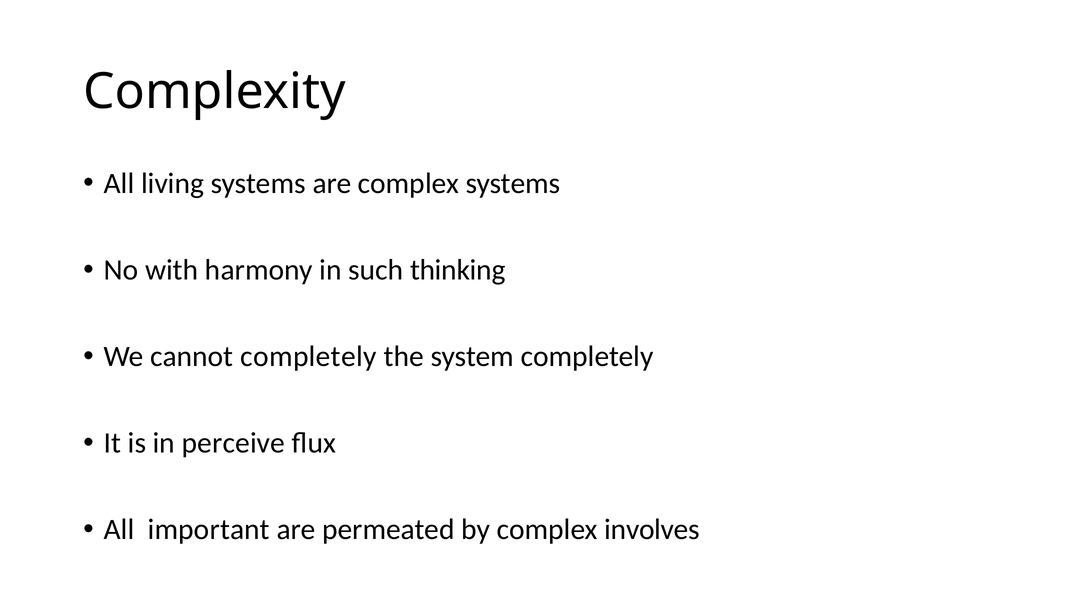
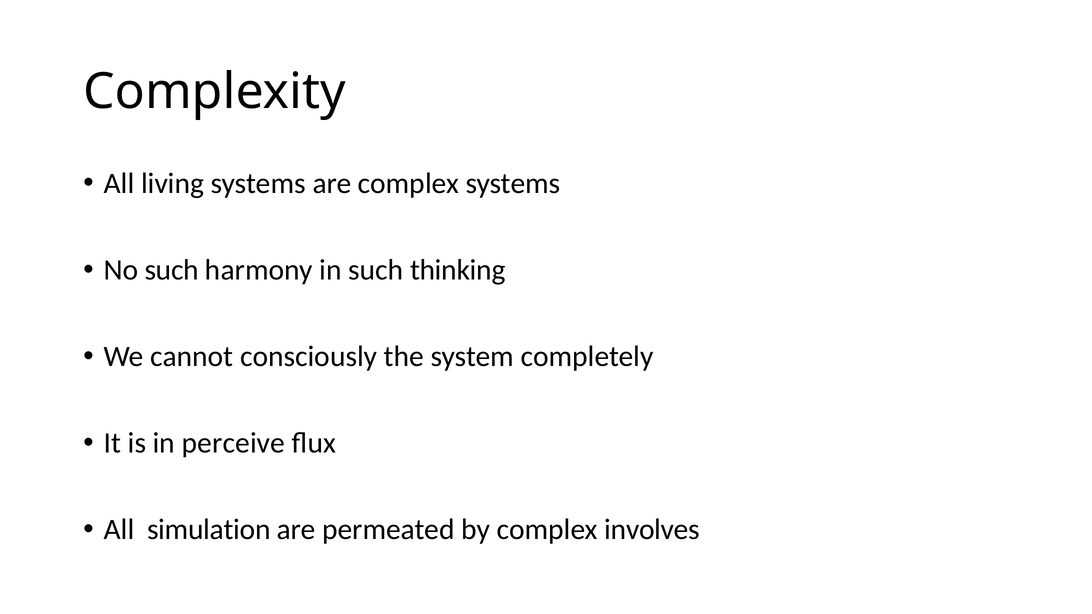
No with: with -> such
cannot completely: completely -> consciously
important: important -> simulation
